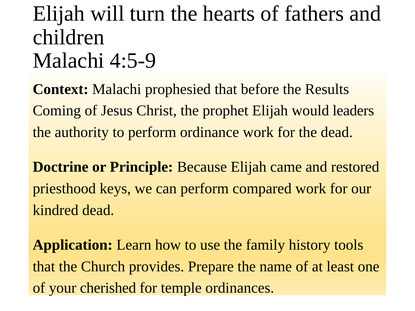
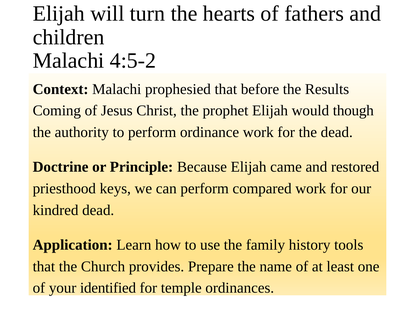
4:5-9: 4:5-9 -> 4:5-2
leaders: leaders -> though
cherished: cherished -> identified
